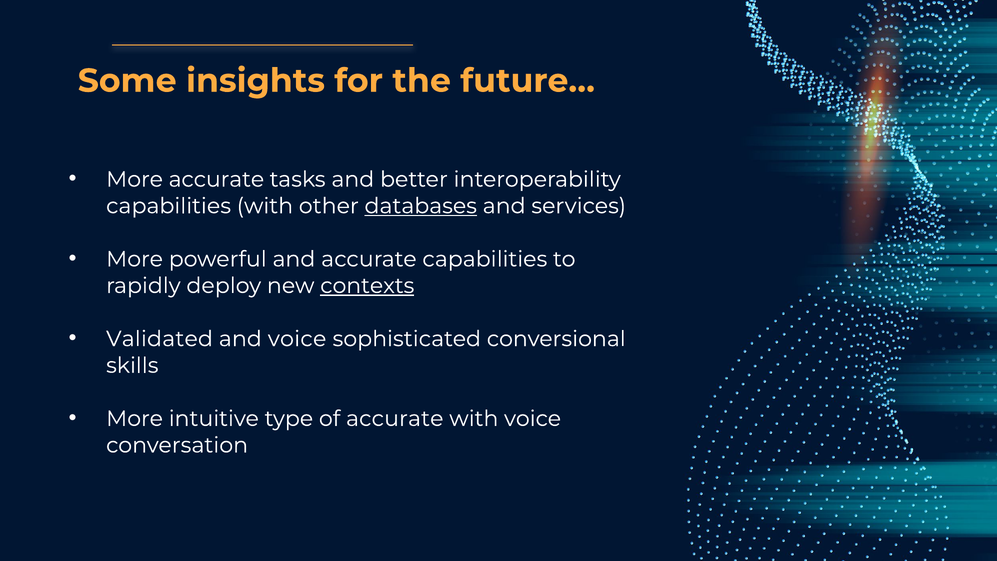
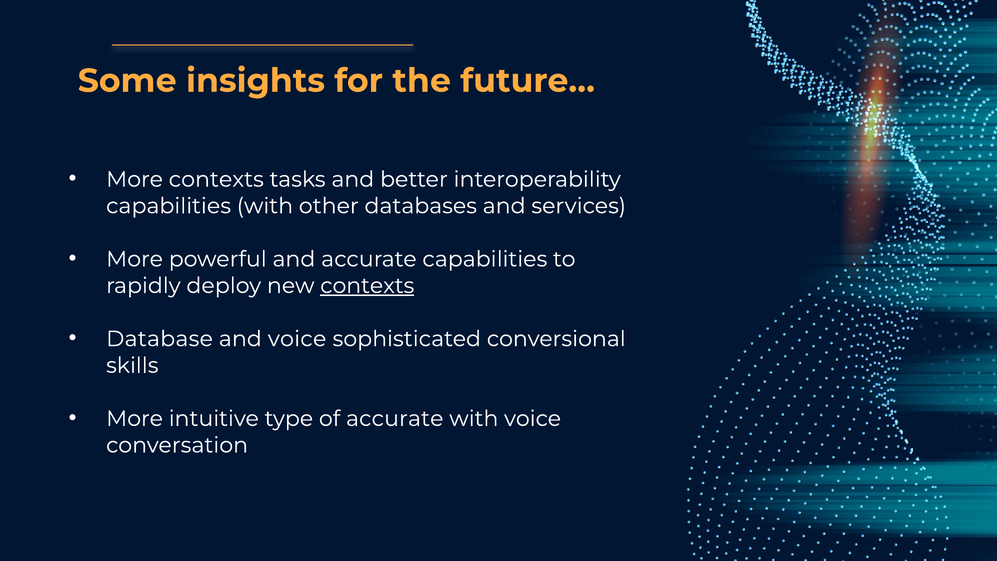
More accurate: accurate -> contexts
databases underline: present -> none
Validated: Validated -> Database
